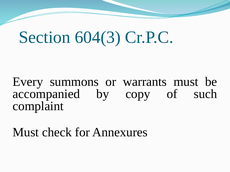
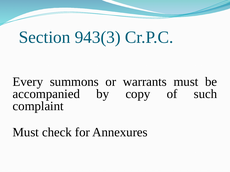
604(3: 604(3 -> 943(3
